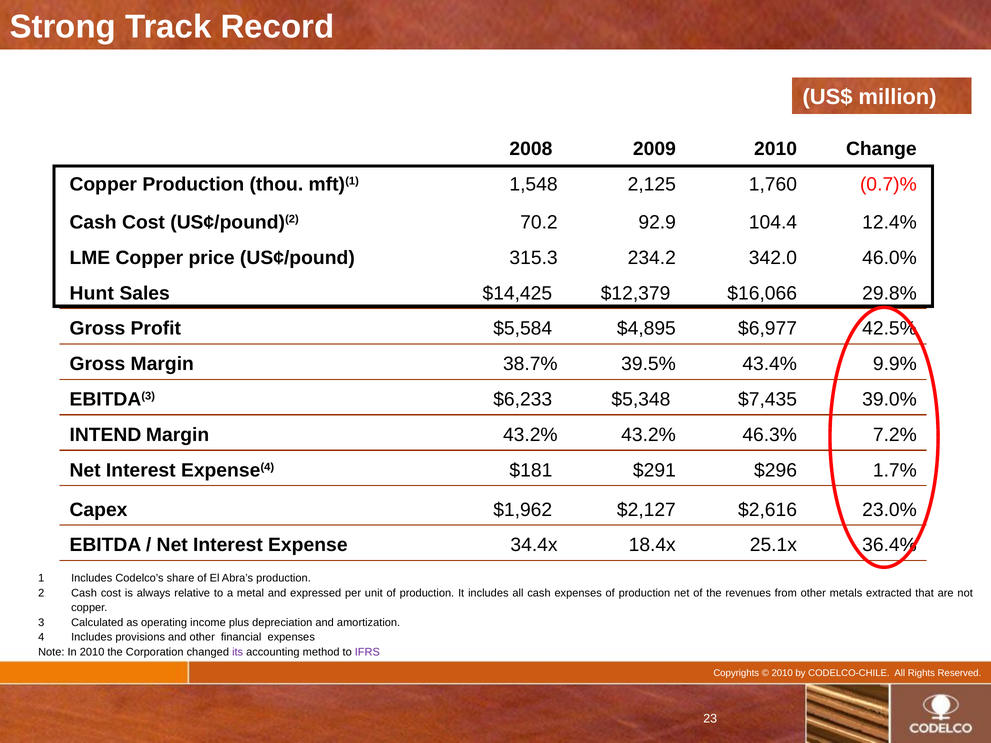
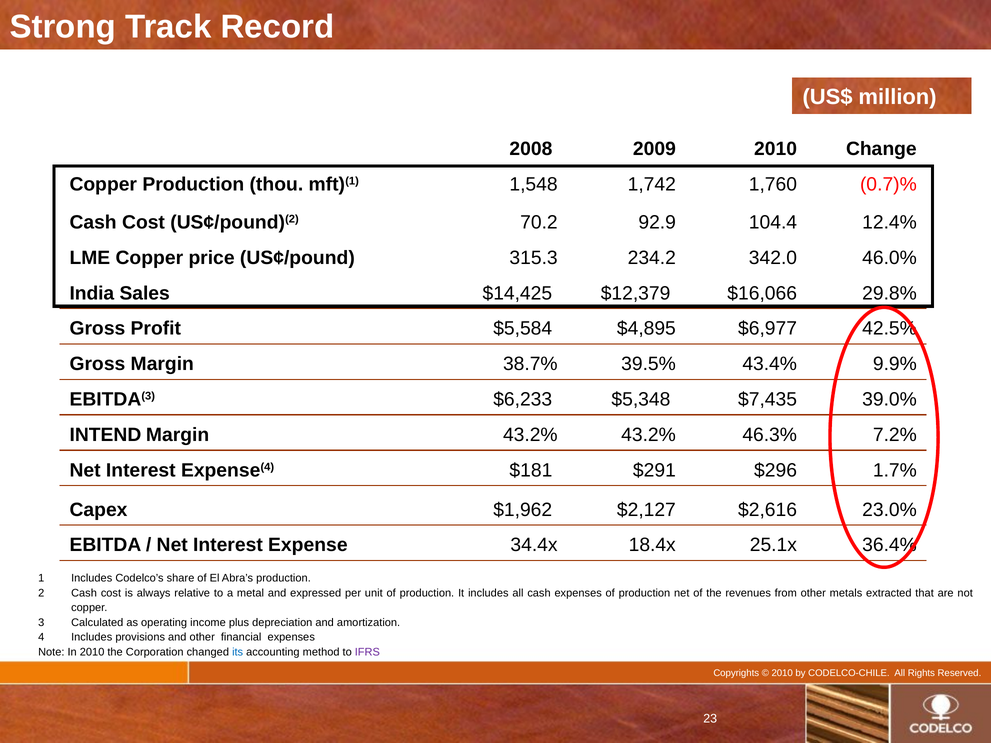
2,125: 2,125 -> 1,742
Hunt: Hunt -> India
its colour: purple -> blue
